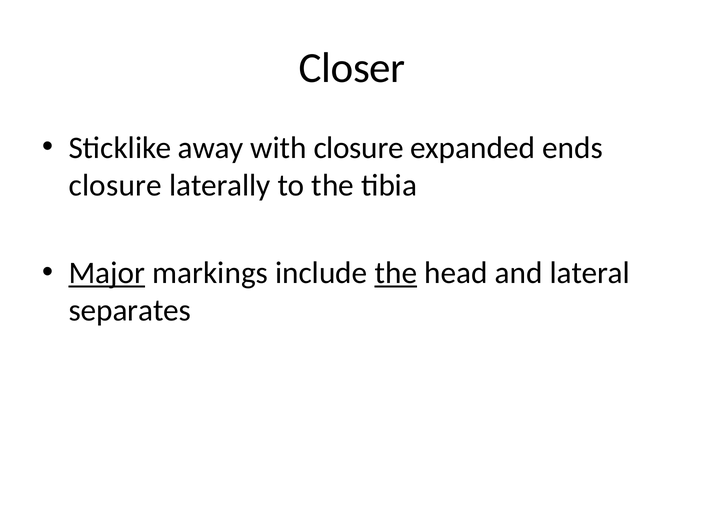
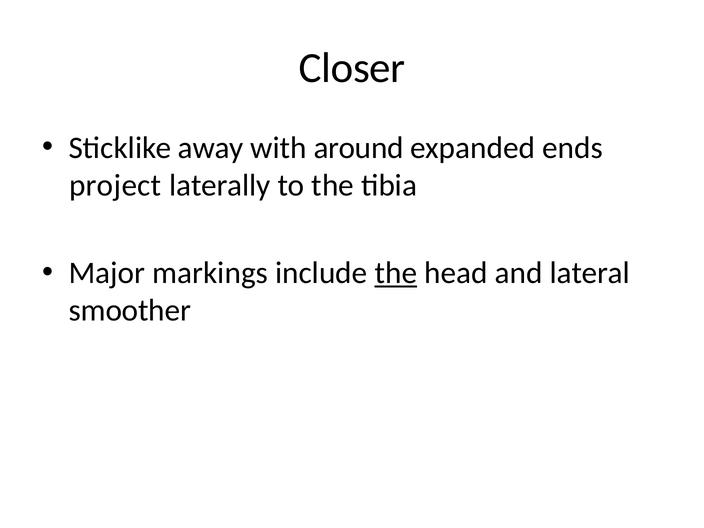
with closure: closure -> around
closure at (115, 185): closure -> project
Major underline: present -> none
separates: separates -> smoother
